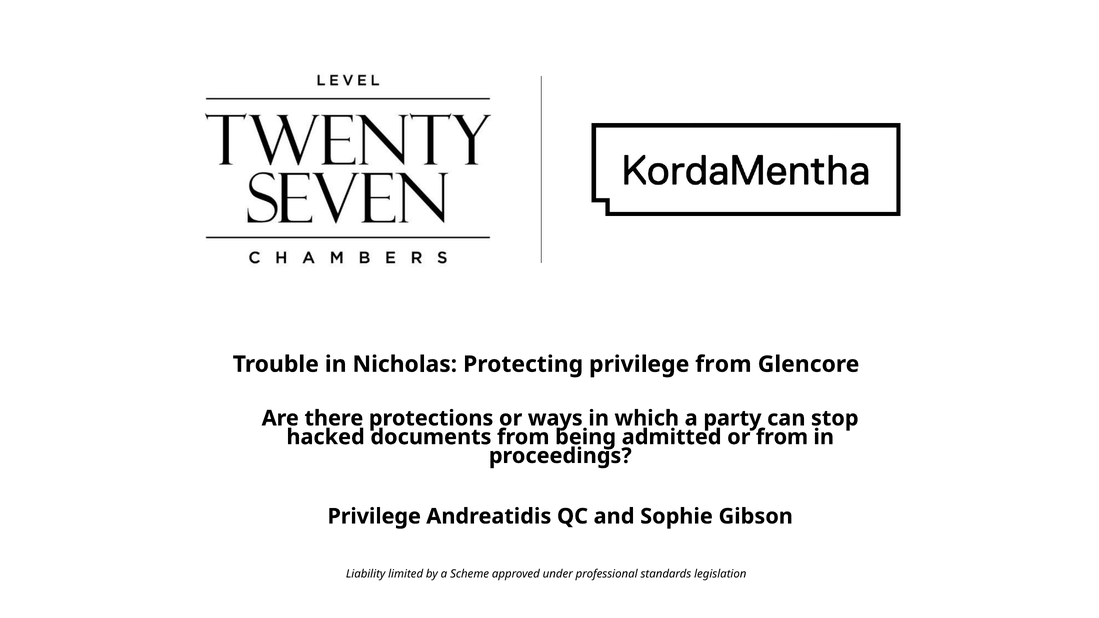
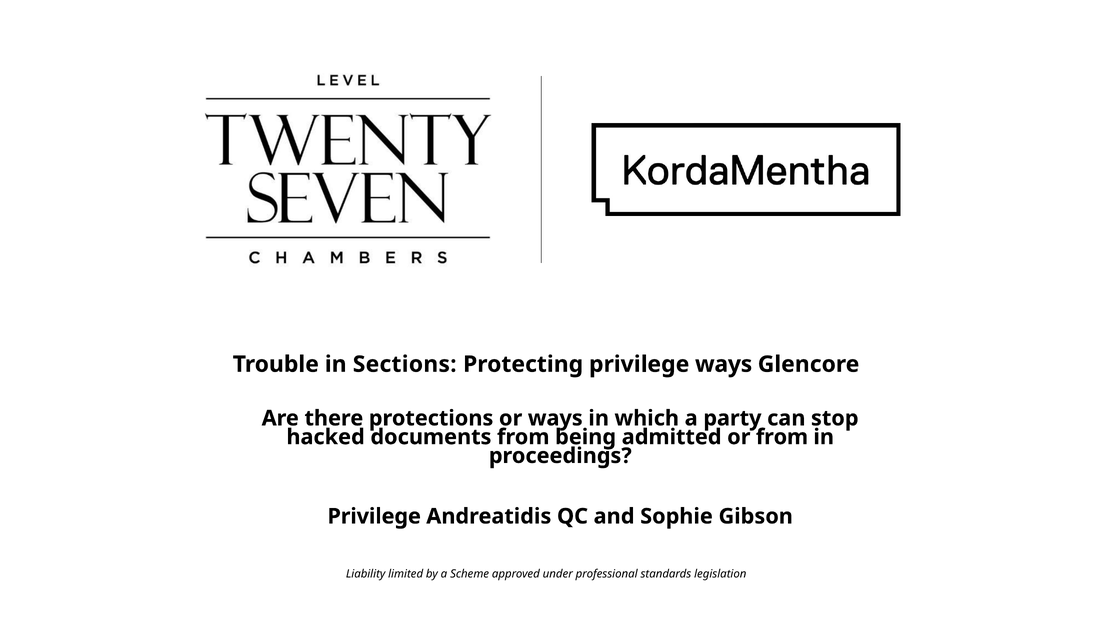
Nicholas: Nicholas -> Sections
privilege from: from -> ways
